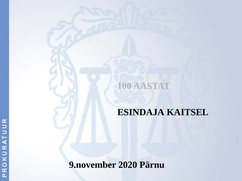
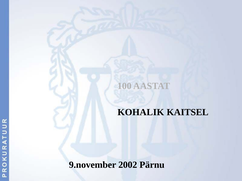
ESINDAJA: ESINDAJA -> KOHALIK
2020: 2020 -> 2002
